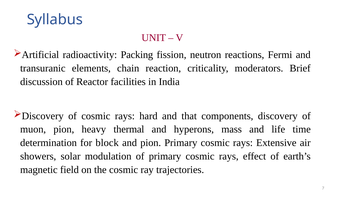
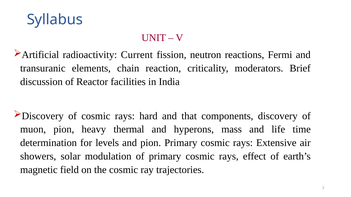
Packing: Packing -> Current
block: block -> levels
